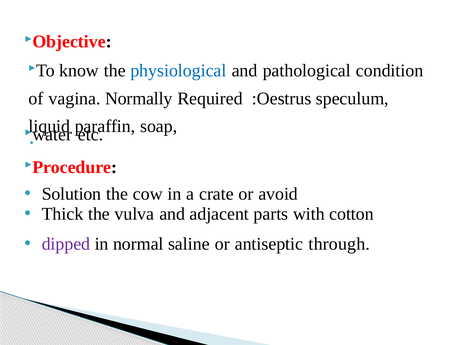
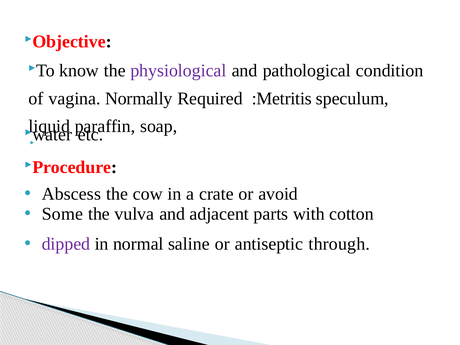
physiological colour: blue -> purple
:Oestrus: :Oestrus -> :Metritis
Solution: Solution -> Abscess
Thick: Thick -> Some
